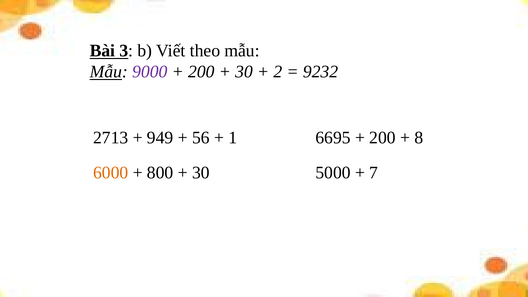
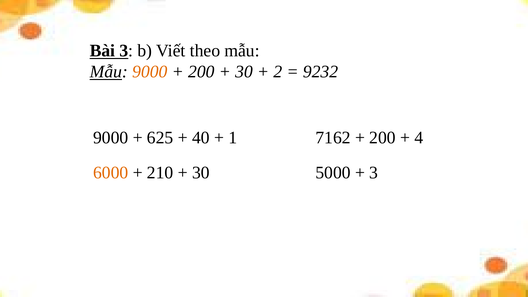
9000 at (150, 72) colour: purple -> orange
2713 at (111, 138): 2713 -> 9000
949: 949 -> 625
56: 56 -> 40
6695: 6695 -> 7162
8: 8 -> 4
800: 800 -> 210
7 at (374, 173): 7 -> 3
